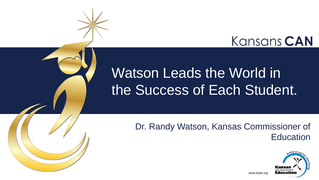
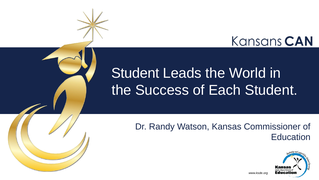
Watson at (135, 73): Watson -> Student
